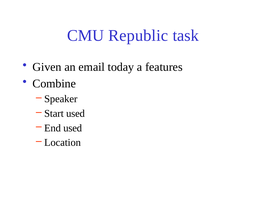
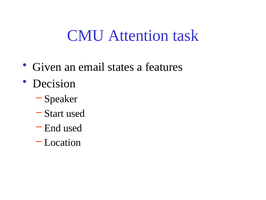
Republic: Republic -> Attention
today: today -> states
Combine: Combine -> Decision
